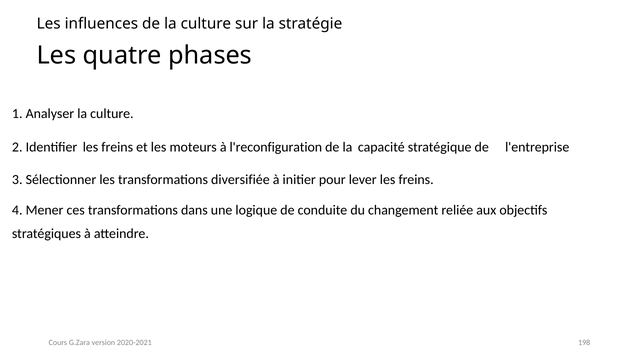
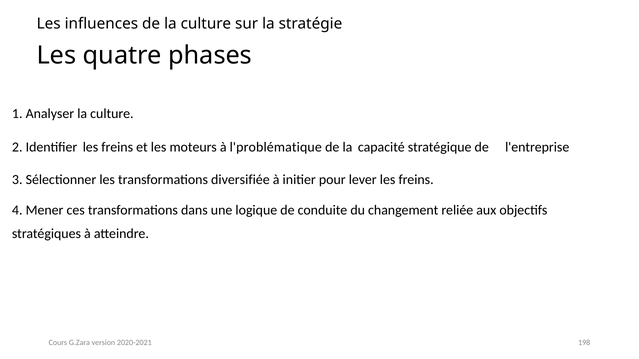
l'reconfiguration: l'reconfiguration -> l'problématique
